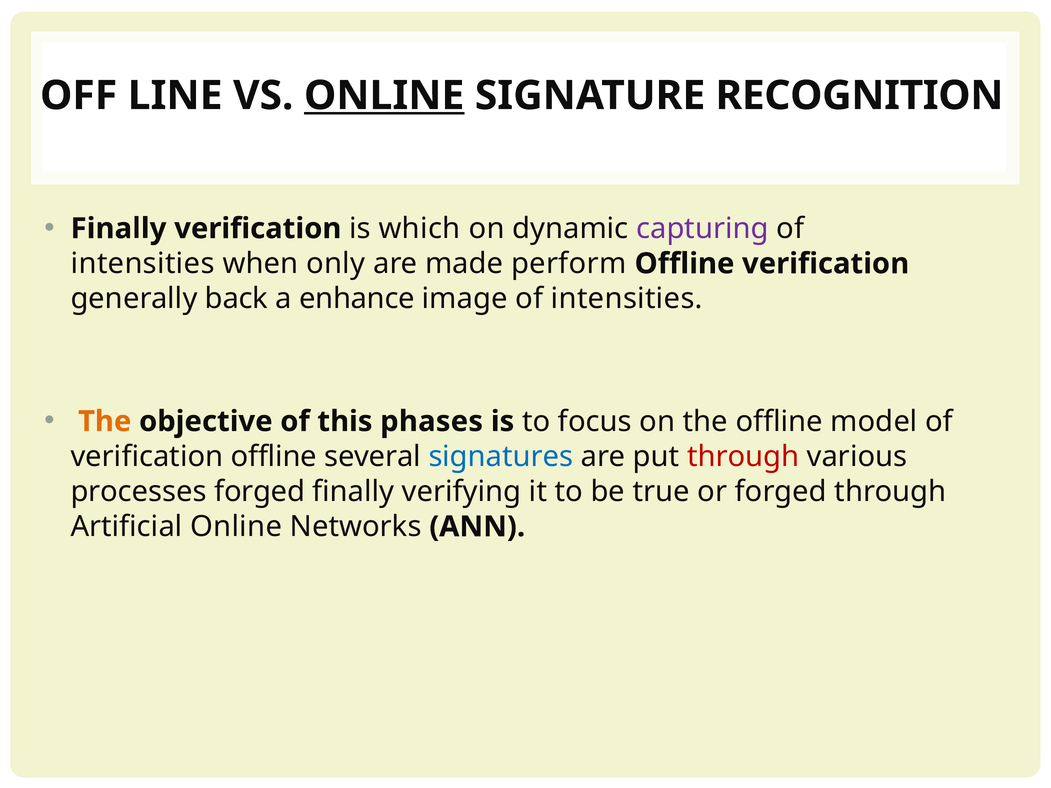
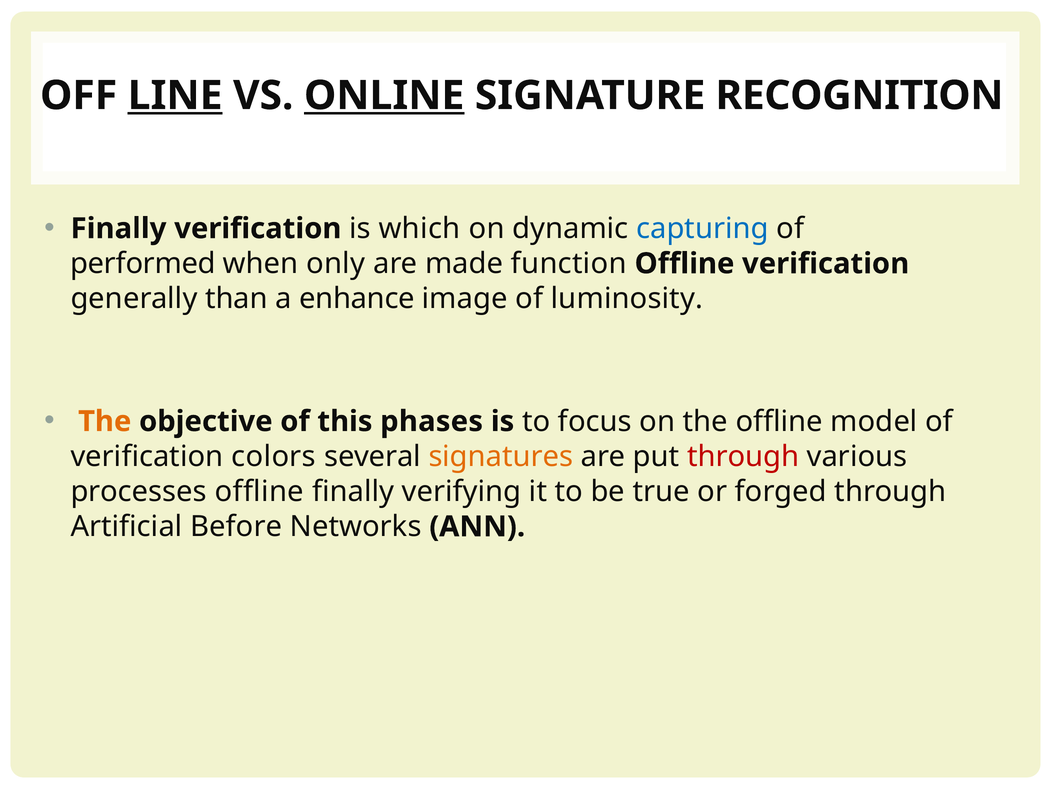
LINE underline: none -> present
capturing colour: purple -> blue
intensities at (143, 264): intensities -> performed
perform: perform -> function
back: back -> than
image of intensities: intensities -> luminosity
verification offline: offline -> colors
signatures colour: blue -> orange
processes forged: forged -> offline
Artificial Online: Online -> Before
